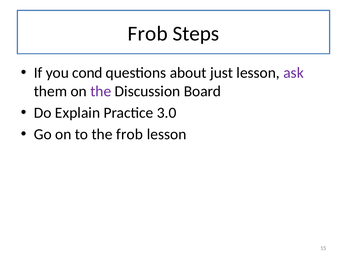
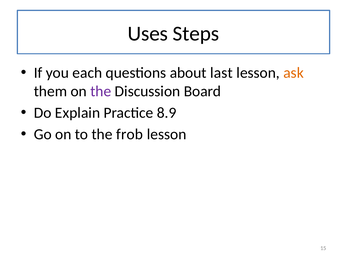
Frob at (148, 34): Frob -> Uses
cond: cond -> each
just: just -> last
ask colour: purple -> orange
3.0: 3.0 -> 8.9
